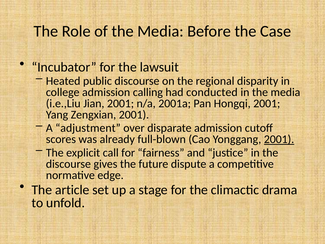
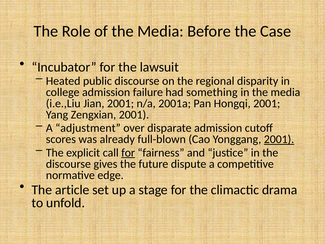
calling: calling -> failure
conducted: conducted -> something
for at (128, 153) underline: none -> present
